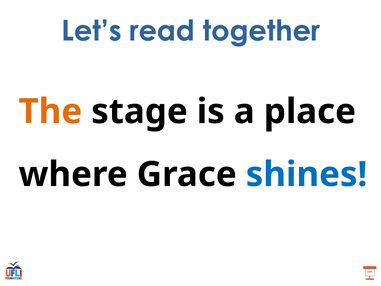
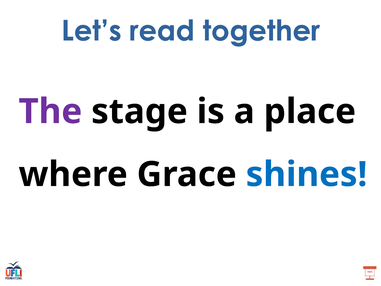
The colour: orange -> purple
